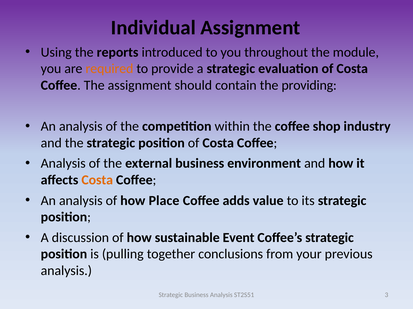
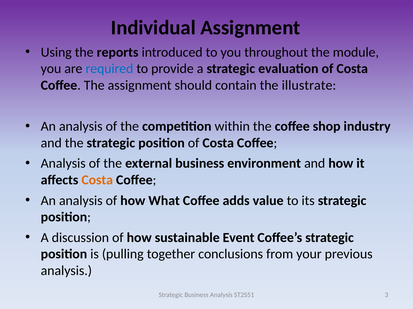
required colour: orange -> blue
providing: providing -> illustrate
Place: Place -> What
